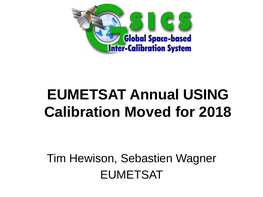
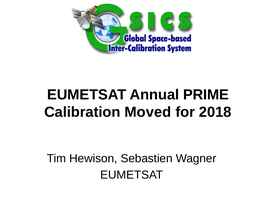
USING: USING -> PRIME
